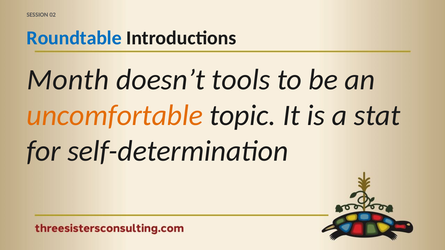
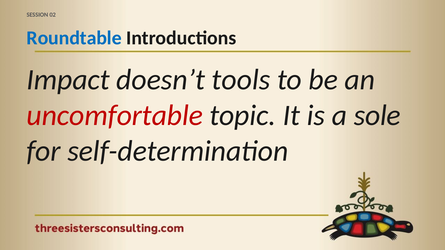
Month: Month -> Impact
uncomfortable colour: orange -> red
stat: stat -> sole
